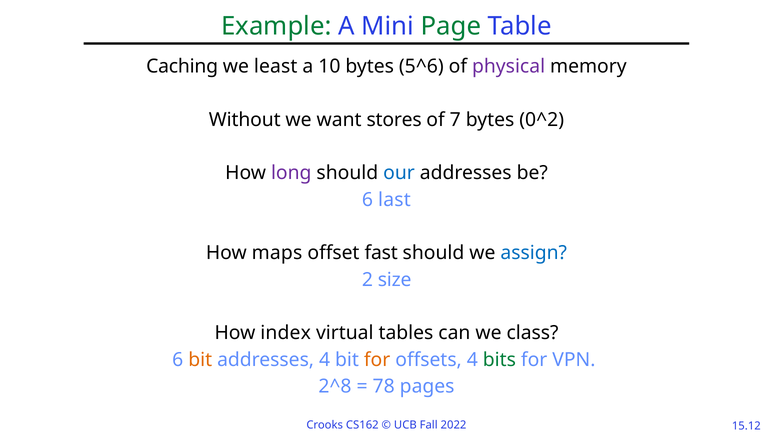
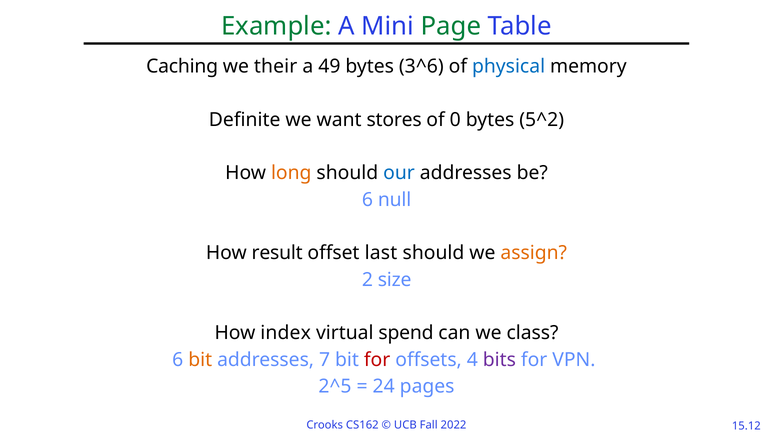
least: least -> their
10: 10 -> 49
5^6: 5^6 -> 3^6
physical colour: purple -> blue
Without: Without -> Definite
7: 7 -> 0
0^2: 0^2 -> 5^2
long colour: purple -> orange
last: last -> null
maps: maps -> result
fast: fast -> last
assign colour: blue -> orange
tables: tables -> spend
addresses 4: 4 -> 7
for at (377, 360) colour: orange -> red
bits colour: green -> purple
2^8: 2^8 -> 2^5
78: 78 -> 24
